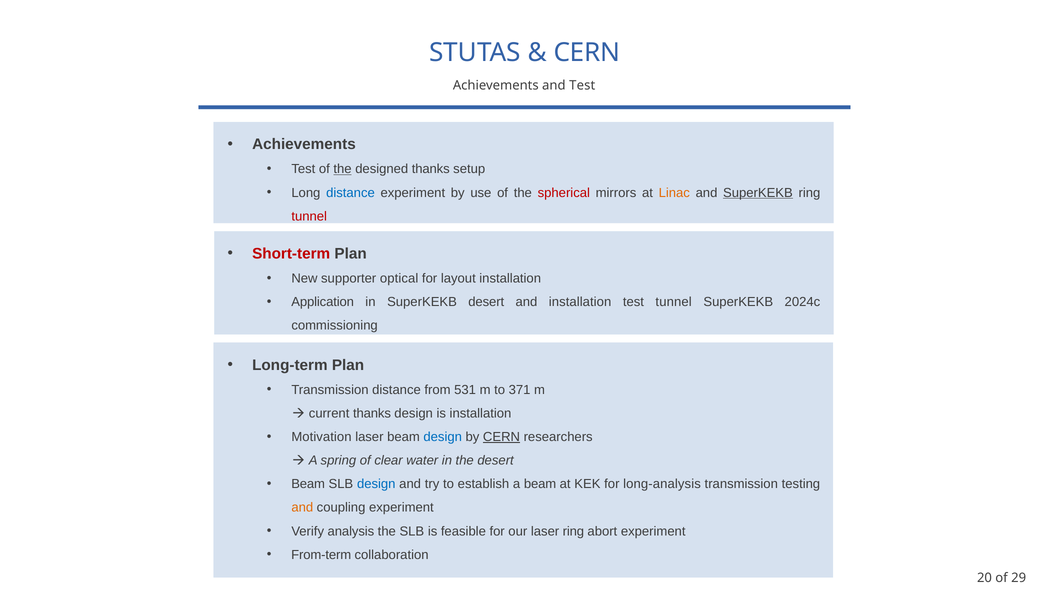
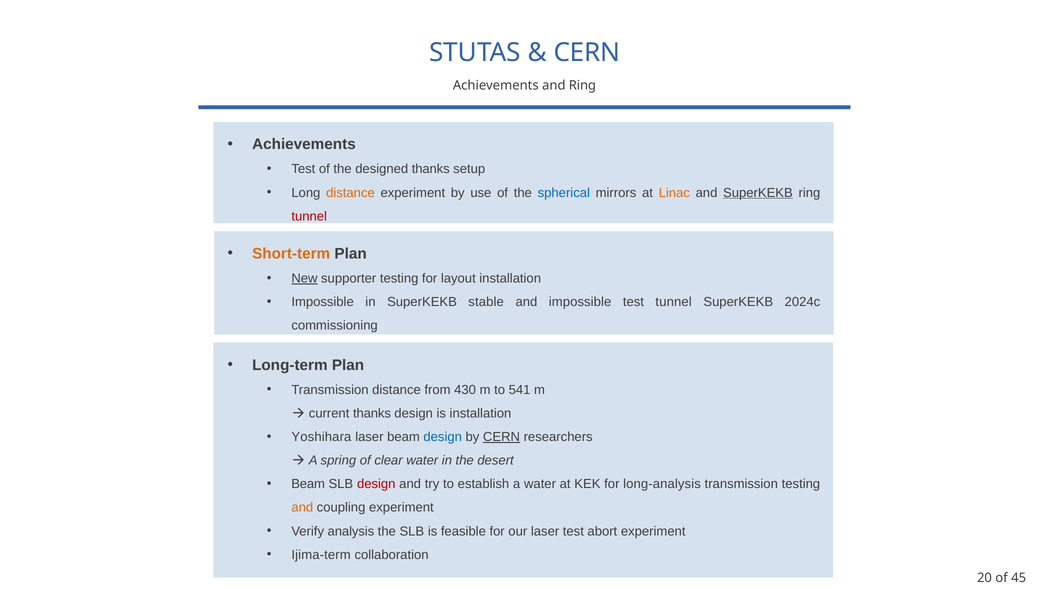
and Test: Test -> Ring
the at (343, 169) underline: present -> none
distance at (350, 193) colour: blue -> orange
spherical colour: red -> blue
Short-term colour: red -> orange
New underline: none -> present
supporter optical: optical -> testing
Application at (323, 302): Application -> Impossible
SuperKEKB desert: desert -> stable
and installation: installation -> impossible
531: 531 -> 430
371: 371 -> 541
Motivation: Motivation -> Yoshihara
design at (376, 484) colour: blue -> red
a beam: beam -> water
laser ring: ring -> test
From-term: From-term -> Ijima-term
29: 29 -> 45
